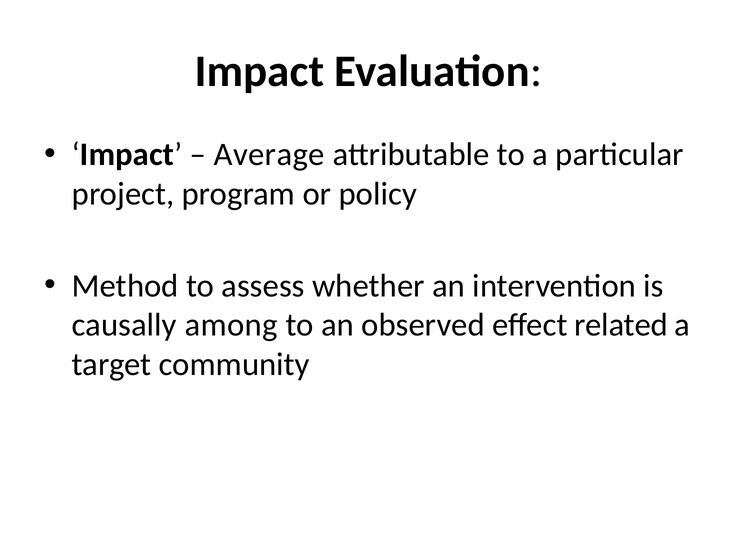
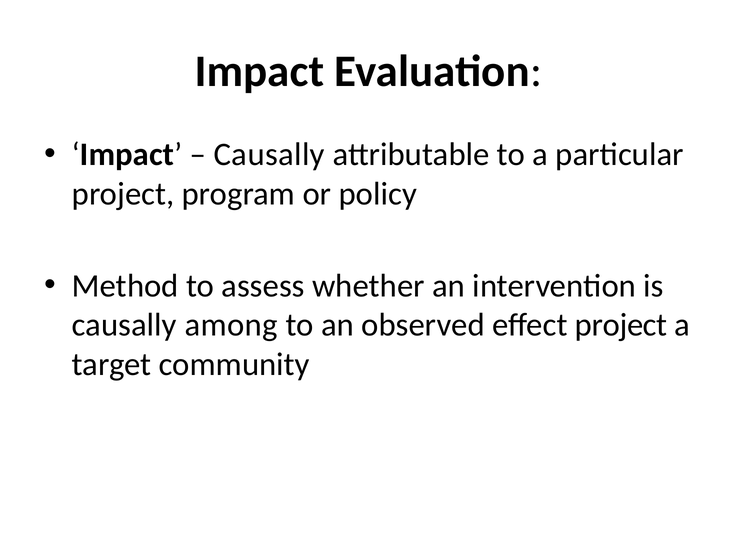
Average at (269, 155): Average -> Causally
effect related: related -> project
